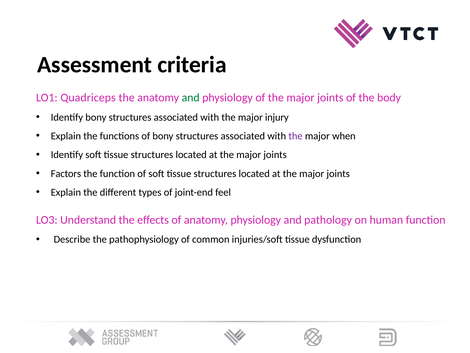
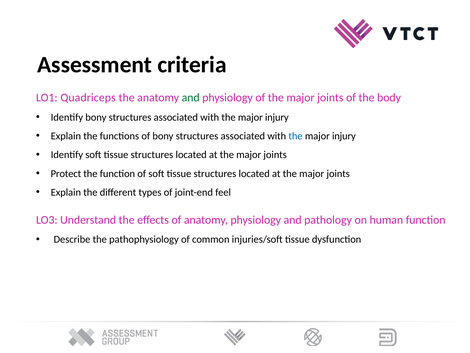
the at (296, 136) colour: purple -> blue
when at (344, 136): when -> injury
Factors: Factors -> Protect
